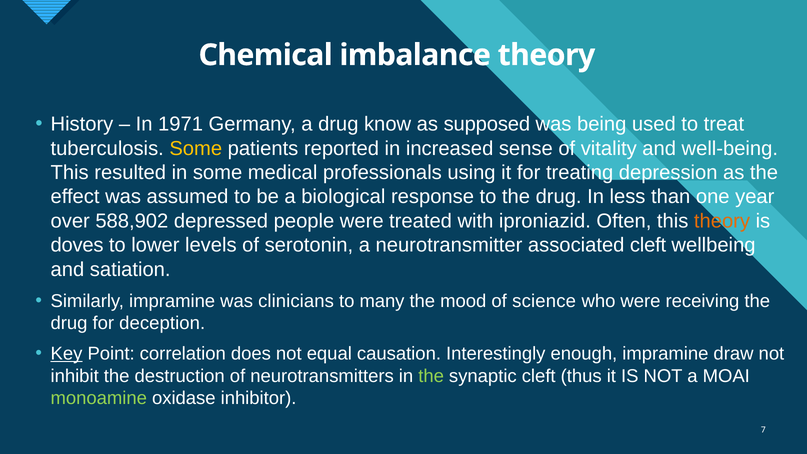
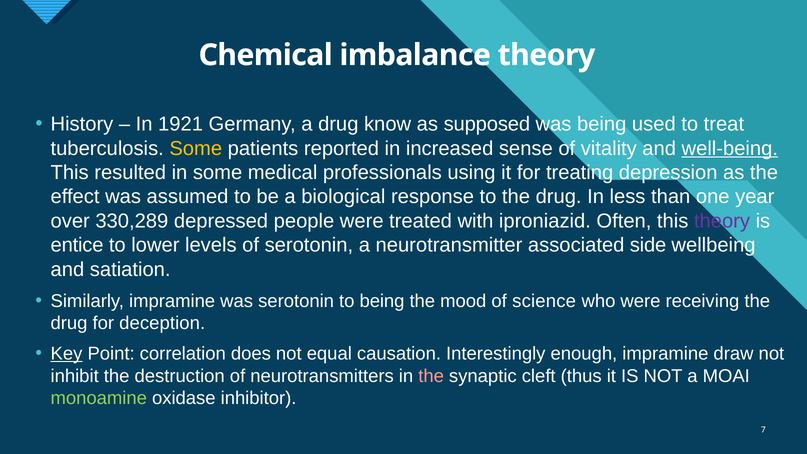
1971: 1971 -> 1921
well-being underline: none -> present
588,902: 588,902 -> 330,289
theory at (722, 221) colour: orange -> purple
doves: doves -> entice
associated cleft: cleft -> side
was clinicians: clinicians -> serotonin
to many: many -> being
the at (431, 376) colour: light green -> pink
